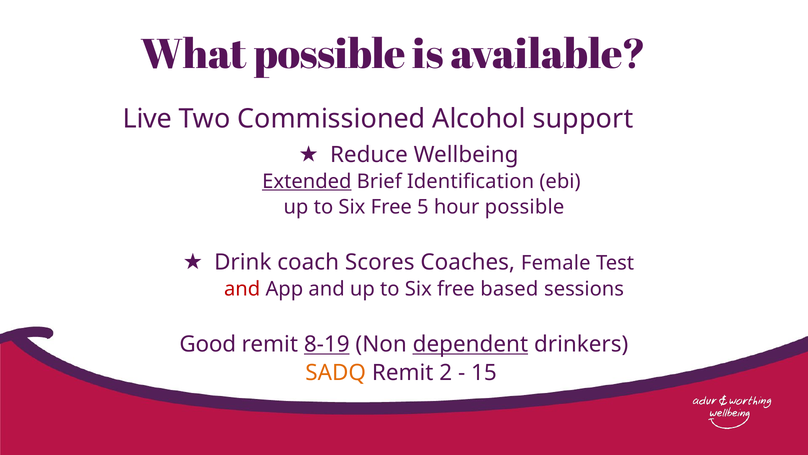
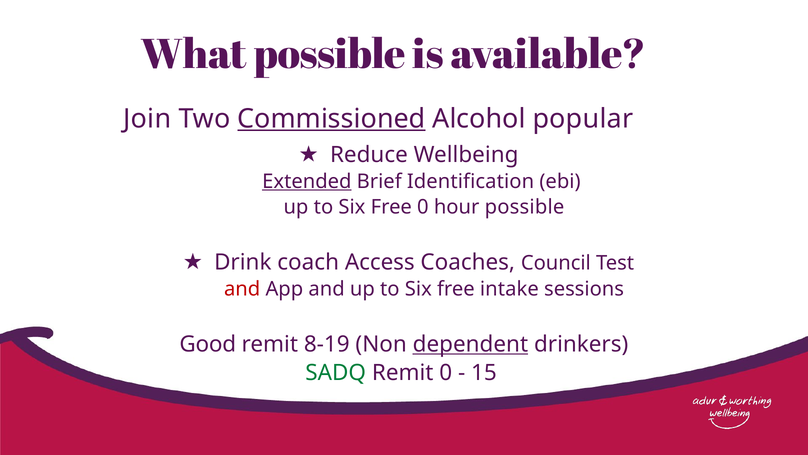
Live: Live -> Join
Commissioned underline: none -> present
support: support -> popular
Free 5: 5 -> 0
Scores: Scores -> Access
Female: Female -> Council
based: based -> intake
8-19 underline: present -> none
SADQ colour: orange -> green
Remit 2: 2 -> 0
